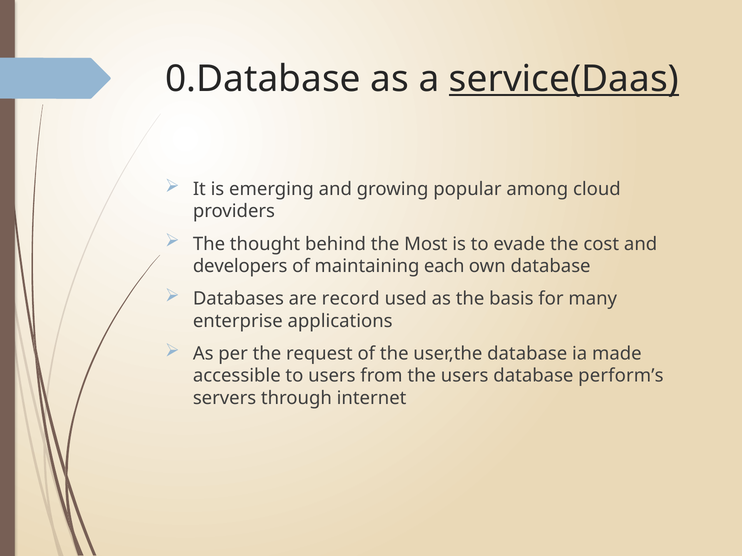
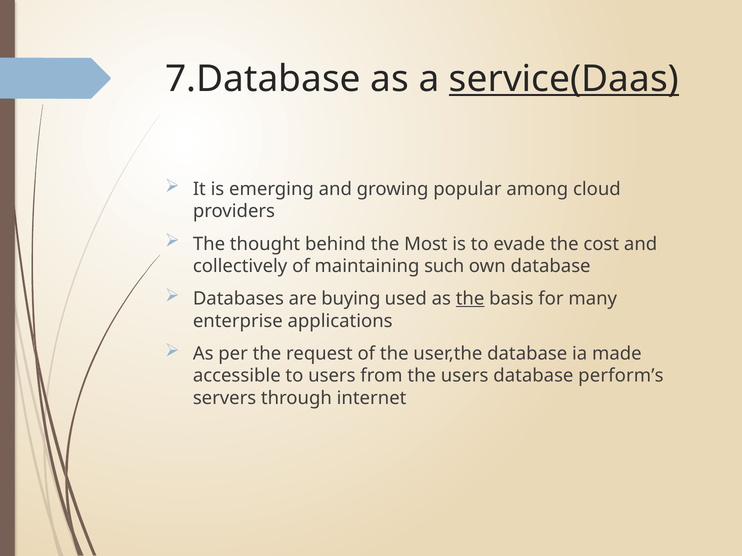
0.Database: 0.Database -> 7.Database
developers: developers -> collectively
each: each -> such
record: record -> buying
the at (470, 299) underline: none -> present
